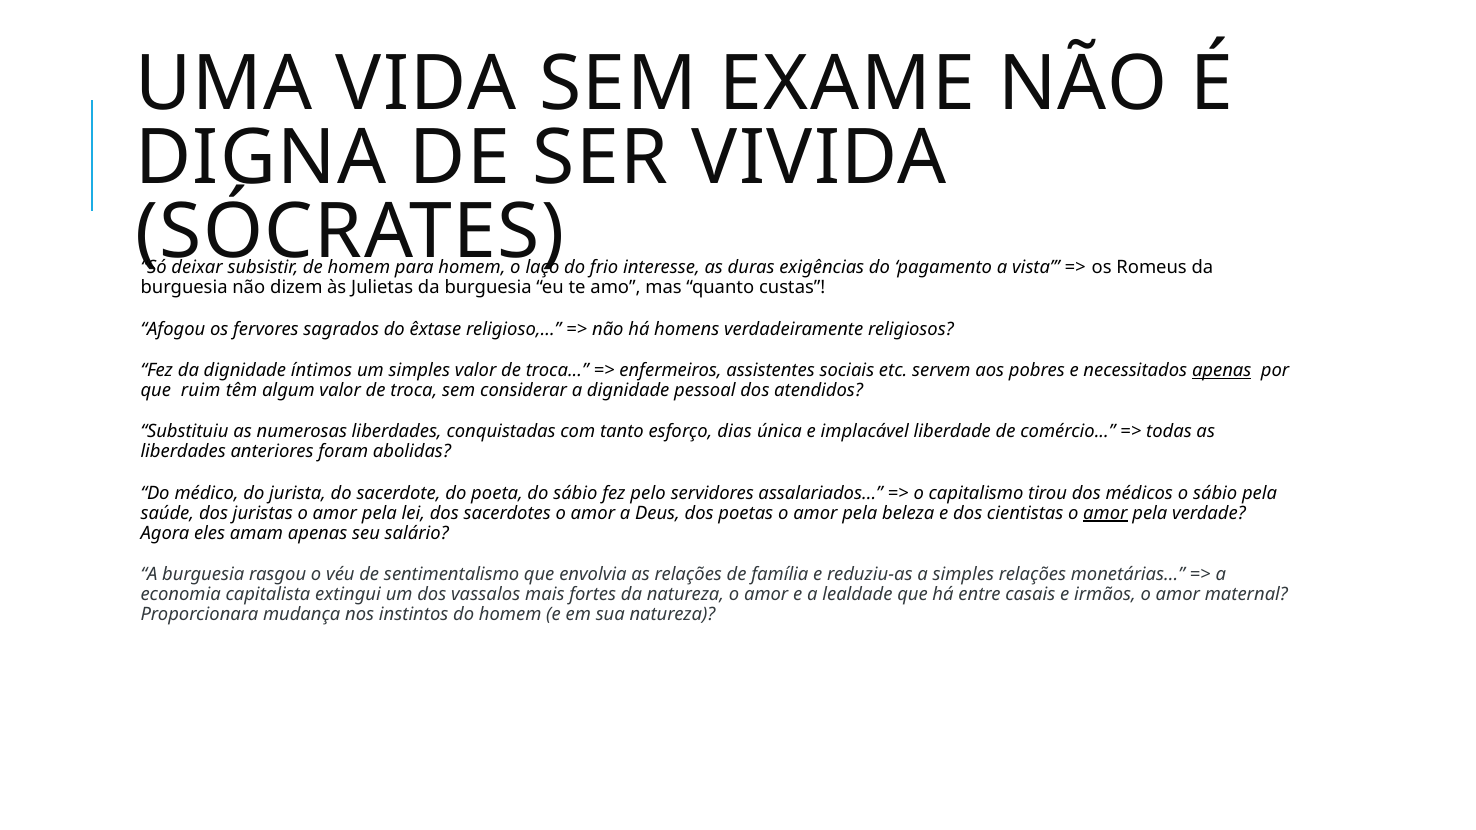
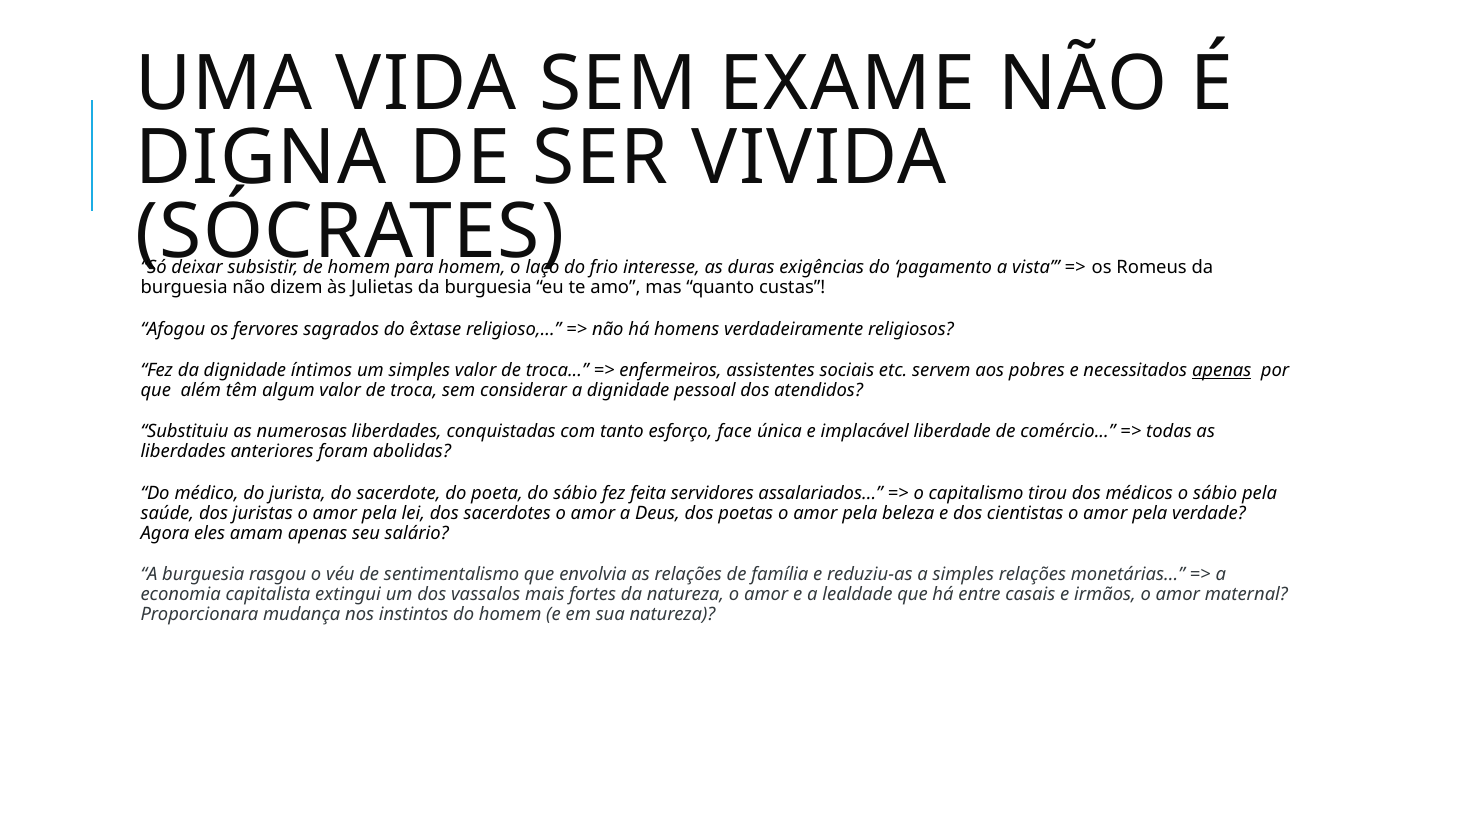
ruim: ruim -> além
dias: dias -> face
pelo: pelo -> feita
amor at (1105, 513) underline: present -> none
